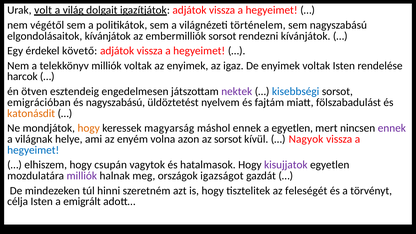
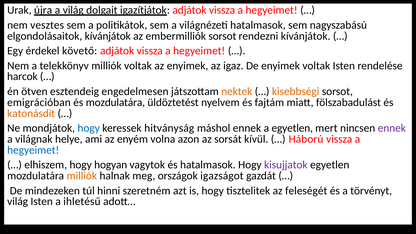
volt: volt -> újra
végétől: végétől -> vesztes
világnézeti történelem: történelem -> hatalmasok
nektek colour: purple -> orange
kisebbségi colour: blue -> orange
és nagyszabású: nagyszabású -> mozdulatára
hogy at (89, 128) colour: orange -> blue
magyarság: magyarság -> hitványság
az sorsot: sorsot -> sorsát
Nagyok: Nagyok -> Háború
csupán: csupán -> hogyan
milliók at (82, 176) colour: purple -> orange
célja at (18, 202): célja -> világ
emigrált: emigrált -> ihletésű
